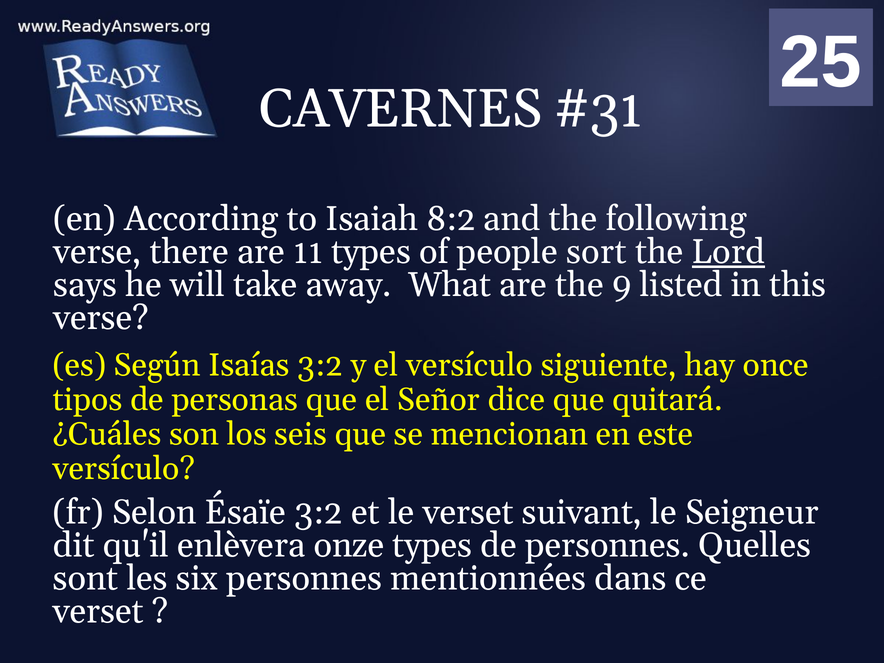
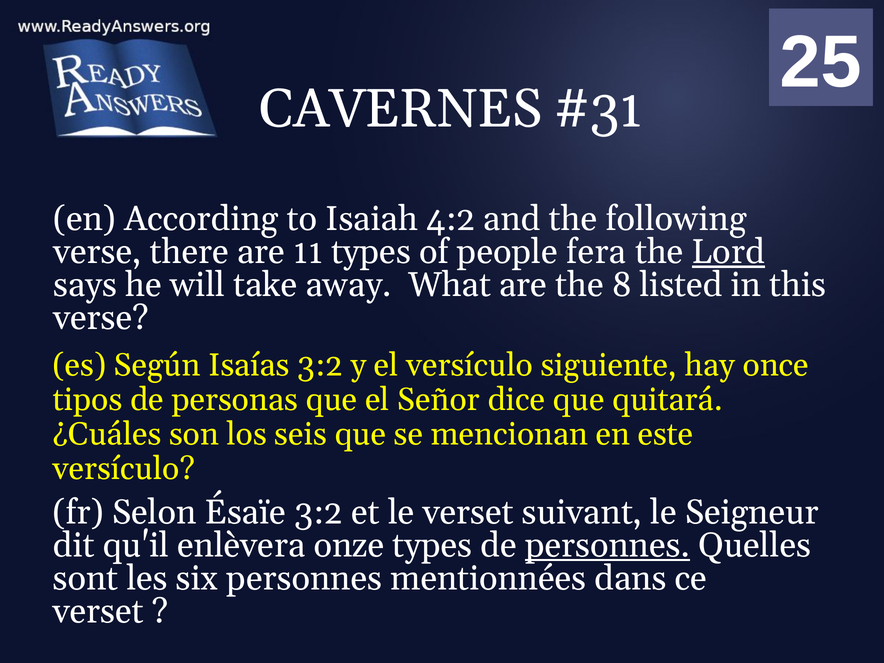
8:2: 8:2 -> 4:2
sort: sort -> fera
9: 9 -> 8
personnes at (607, 545) underline: none -> present
